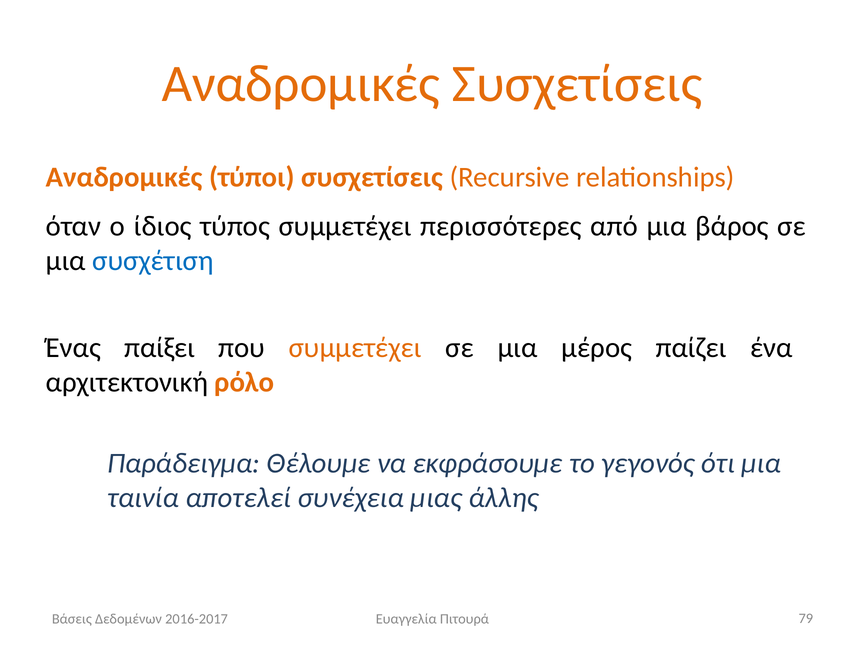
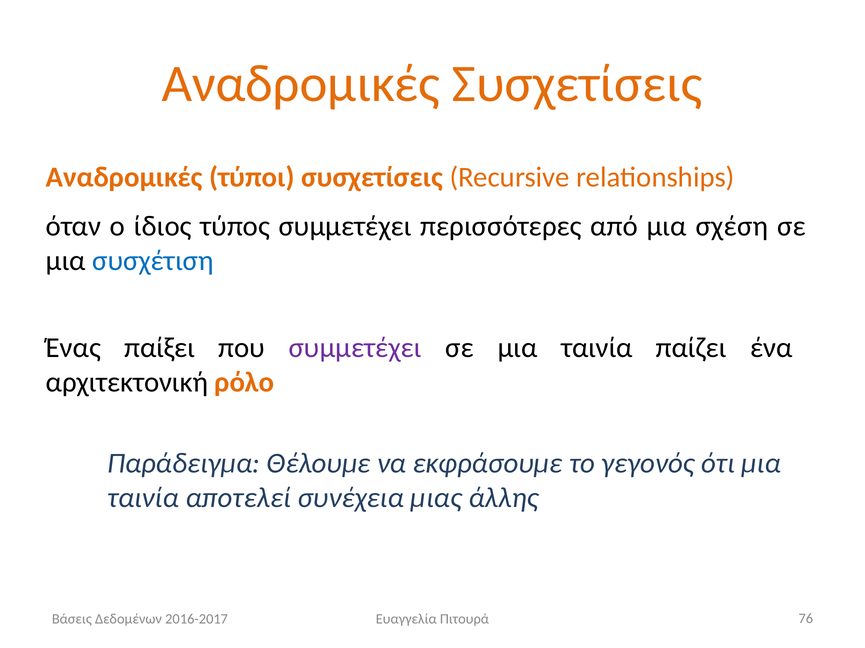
βάρος: βάρος -> σχέση
συμμετέχει at (355, 348) colour: orange -> purple
σε μια μέρος: μέρος -> ταινία
79: 79 -> 76
